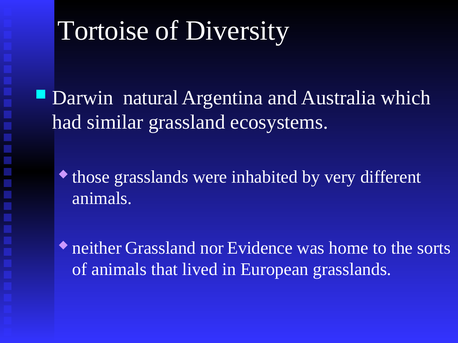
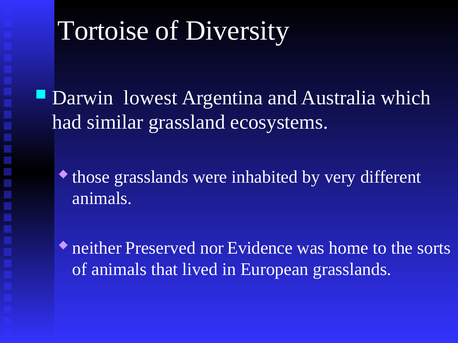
natural: natural -> lowest
neither Grassland: Grassland -> Preserved
